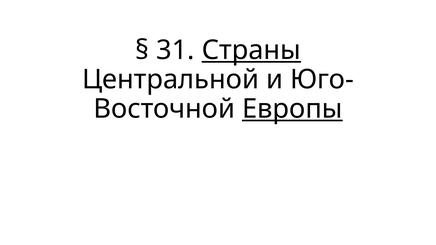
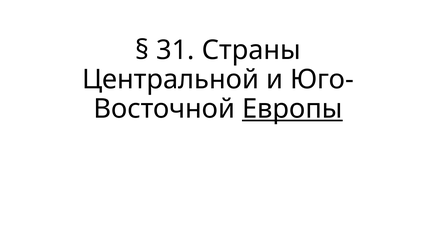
Страны underline: present -> none
